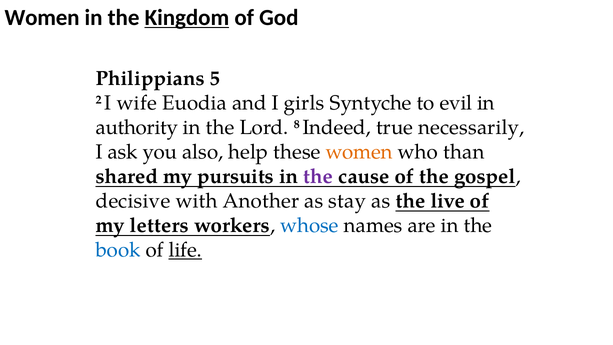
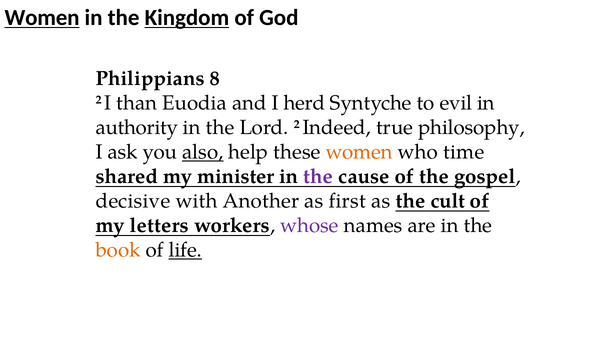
Women at (42, 18) underline: none -> present
5: 5 -> 8
wife: wife -> than
girls: girls -> herd
Lord 8: 8 -> 2
necessarily: necessarily -> philosophy
also underline: none -> present
than: than -> time
pursuits: pursuits -> minister
stay: stay -> first
live: live -> cult
whose colour: blue -> purple
book colour: blue -> orange
